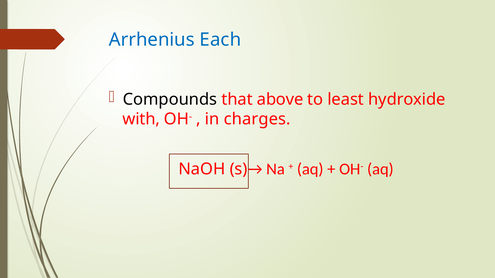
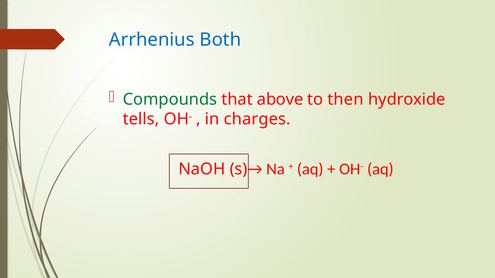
Each: Each -> Both
Compounds colour: black -> green
least: least -> then
with: with -> tells
